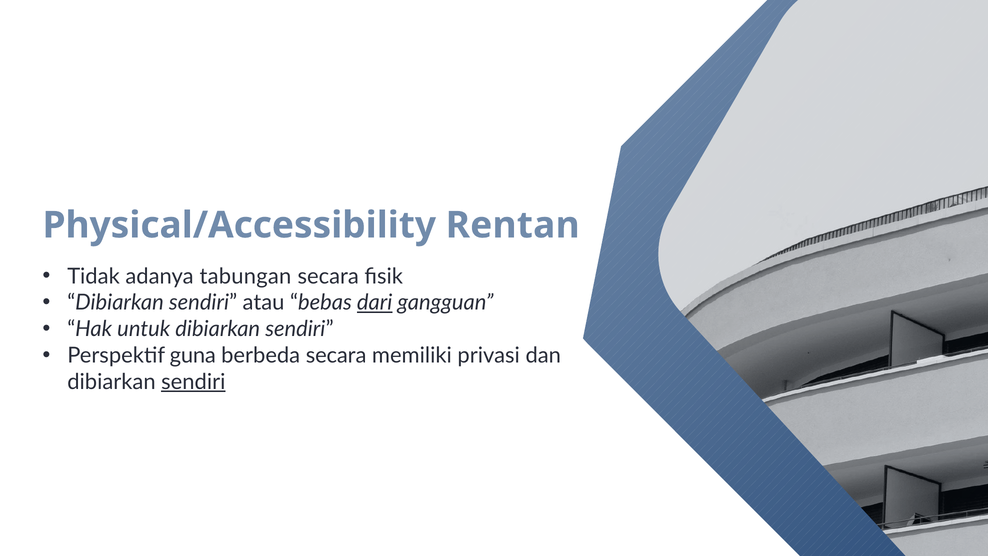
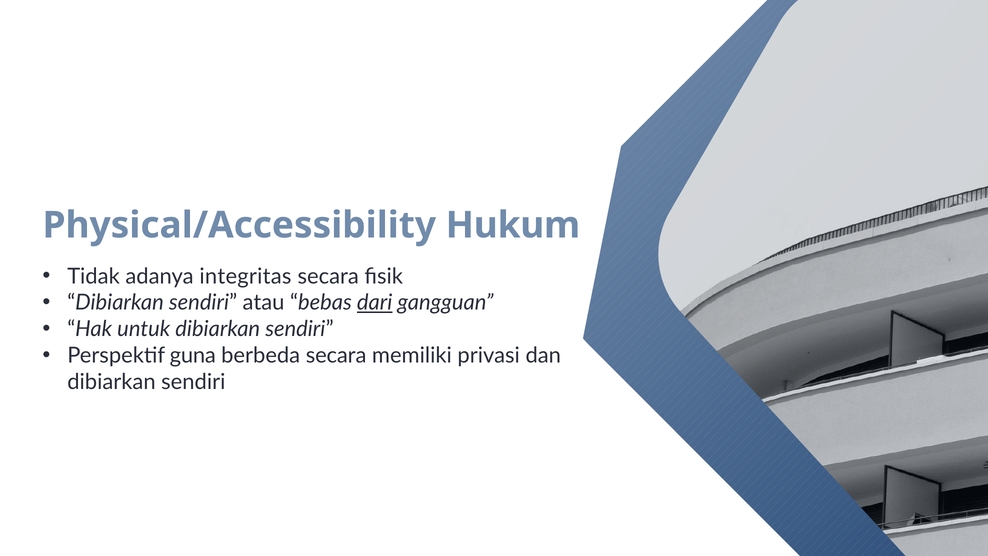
Rentan: Rentan -> Hukum
tabungan: tabungan -> integritas
sendiri at (193, 382) underline: present -> none
